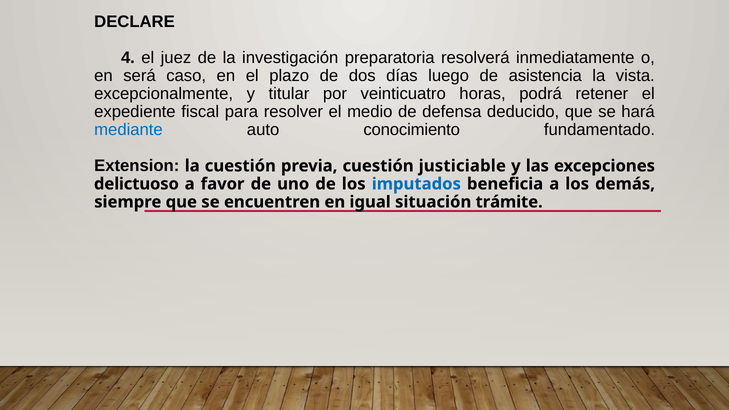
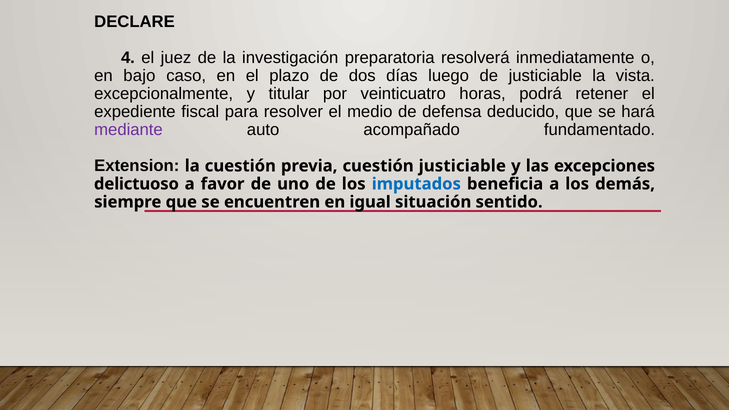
será: será -> bajo
de asistencia: asistencia -> justiciable
mediante colour: blue -> purple
conocimiento: conocimiento -> acompañado
trámite: trámite -> sentido
